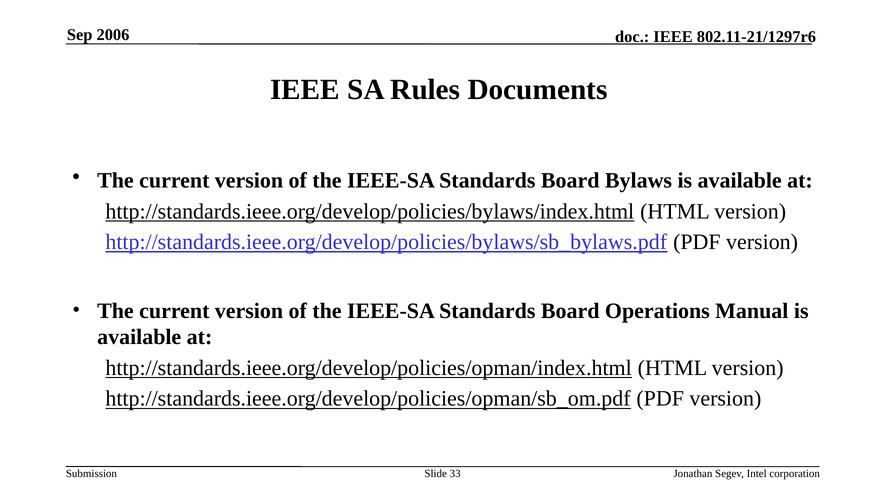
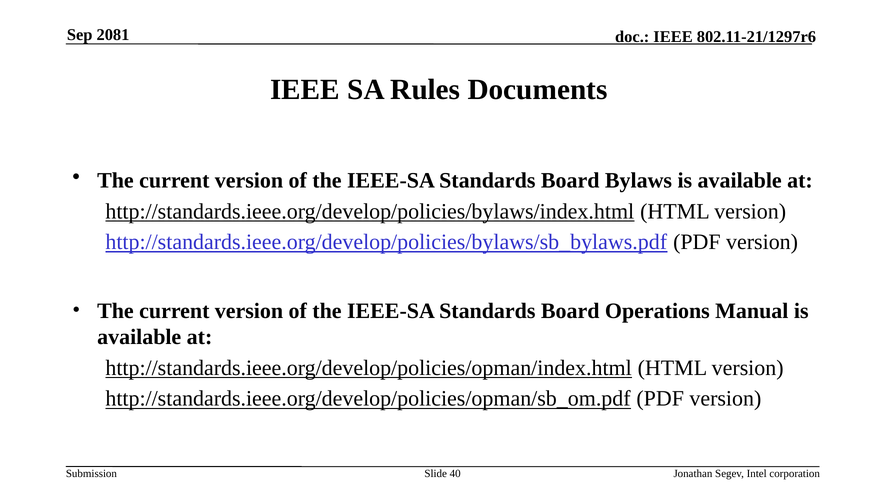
2006: 2006 -> 2081
33: 33 -> 40
